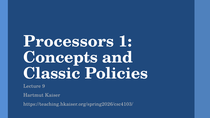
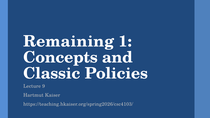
Processors: Processors -> Remaining
